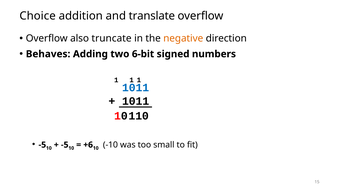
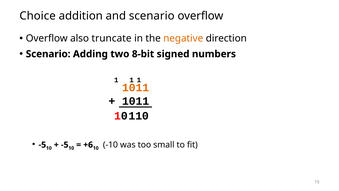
and translate: translate -> scenario
Behaves at (48, 54): Behaves -> Scenario
6-bit: 6-bit -> 8-bit
1011 at (136, 87) colour: blue -> orange
